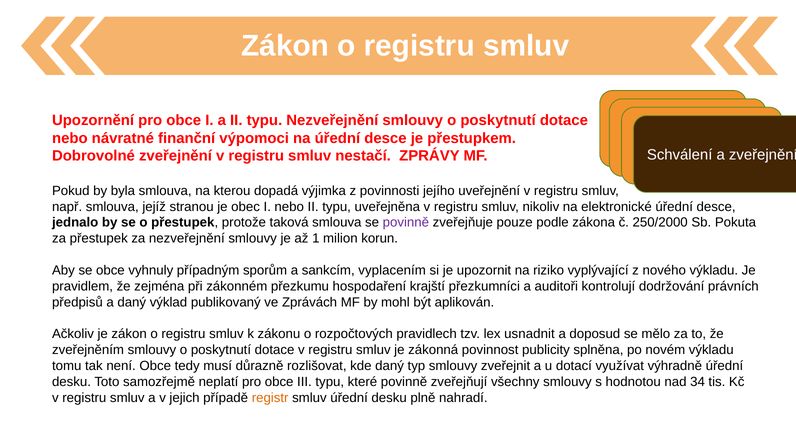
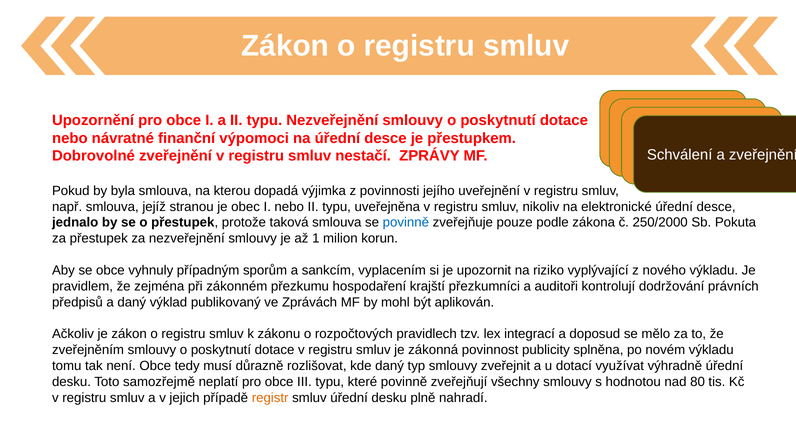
povinně at (406, 222) colour: purple -> blue
usnadnit: usnadnit -> integrací
34: 34 -> 80
